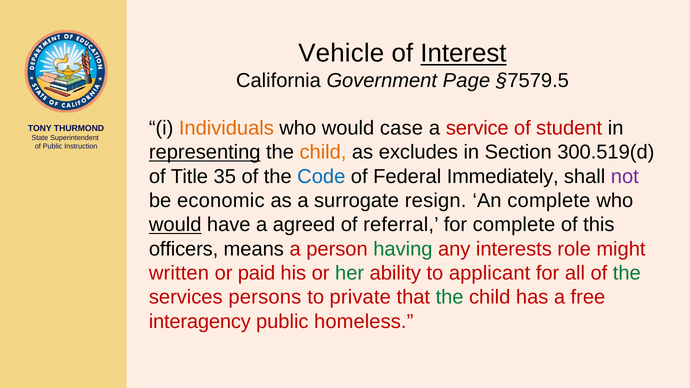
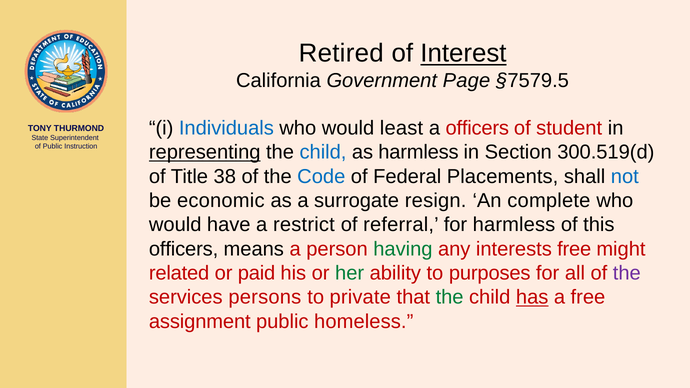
Vehicle: Vehicle -> Retired
Individuals colour: orange -> blue
case: case -> least
a service: service -> officers
child at (323, 152) colour: orange -> blue
as excludes: excludes -> harmless
35: 35 -> 38
Immediately: Immediately -> Placements
not colour: purple -> blue
would at (175, 225) underline: present -> none
agreed: agreed -> restrict
for complete: complete -> harmless
interests role: role -> free
written: written -> related
applicant: applicant -> purposes
the at (627, 273) colour: green -> purple
has underline: none -> present
interagency: interagency -> assignment
